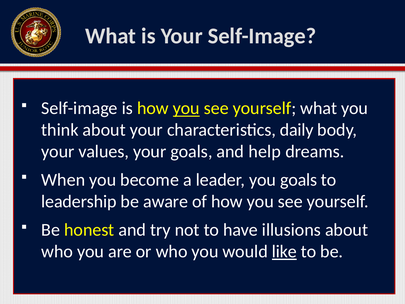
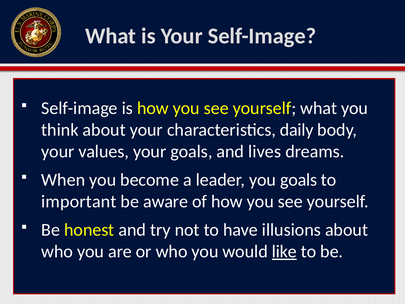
you at (186, 108) underline: present -> none
help: help -> lives
leadership: leadership -> important
